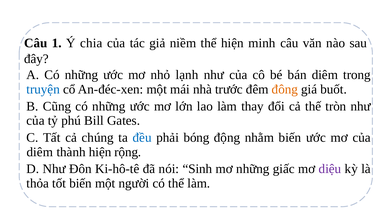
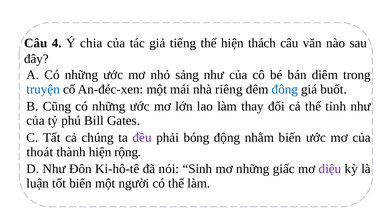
1: 1 -> 4
niềm: niềm -> tiếng
minh: minh -> thách
lạnh: lạnh -> sảng
trước: trước -> riêng
đông colour: orange -> blue
tròn: tròn -> tỉnh
đều colour: blue -> purple
diêm at (40, 152): diêm -> thoát
thỏa: thỏa -> luận
